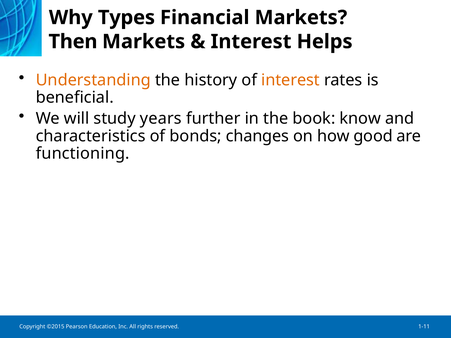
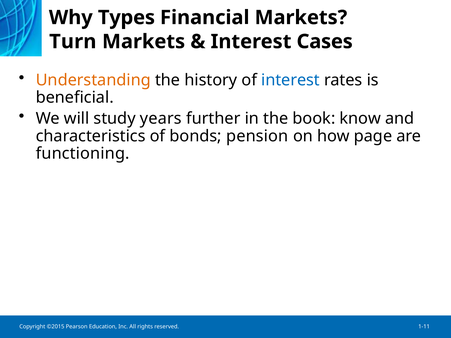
Then: Then -> Turn
Helps: Helps -> Cases
interest at (291, 80) colour: orange -> blue
changes: changes -> pension
good: good -> page
